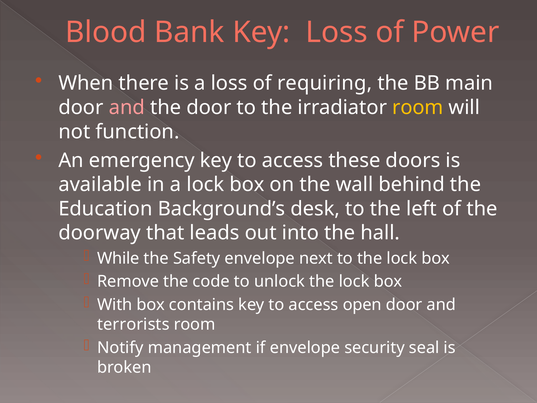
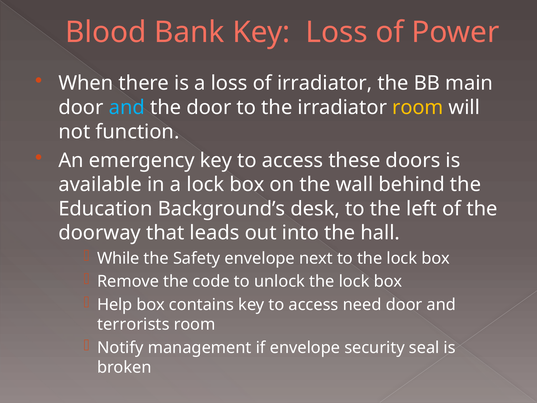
of requiring: requiring -> irradiator
and at (127, 107) colour: pink -> light blue
With: With -> Help
open: open -> need
